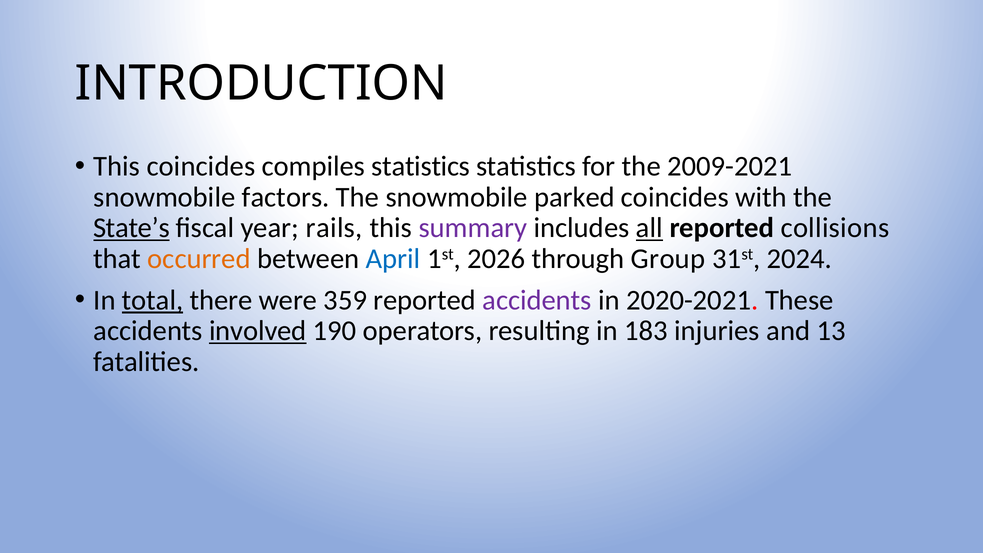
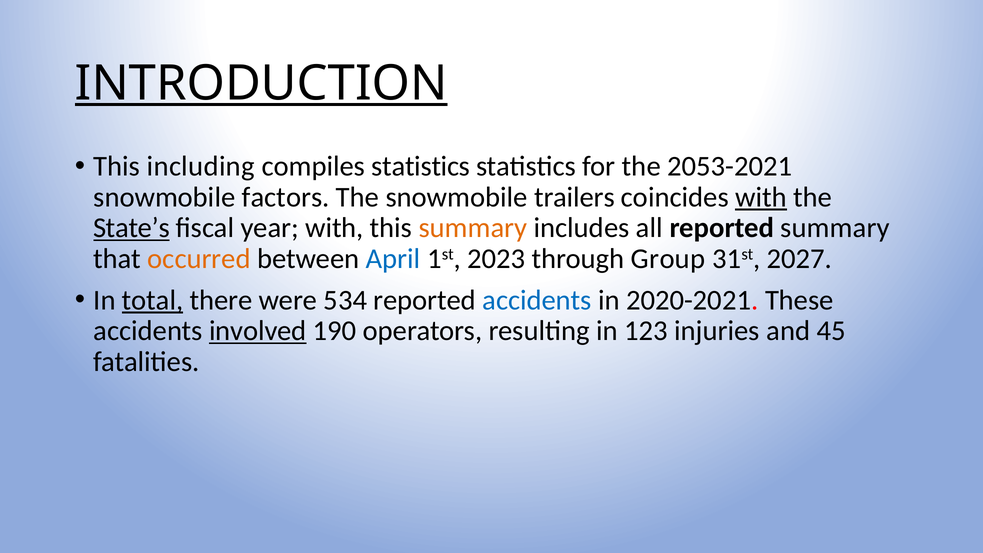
INTRODUCTION underline: none -> present
This coincides: coincides -> including
2009-2021: 2009-2021 -> 2053-2021
parked: parked -> trailers
with at (761, 197) underline: none -> present
year rails: rails -> with
summary at (473, 228) colour: purple -> orange
all underline: present -> none
reported collisions: collisions -> summary
2026: 2026 -> 2023
2024: 2024 -> 2027
359: 359 -> 534
accidents at (537, 300) colour: purple -> blue
183: 183 -> 123
13: 13 -> 45
